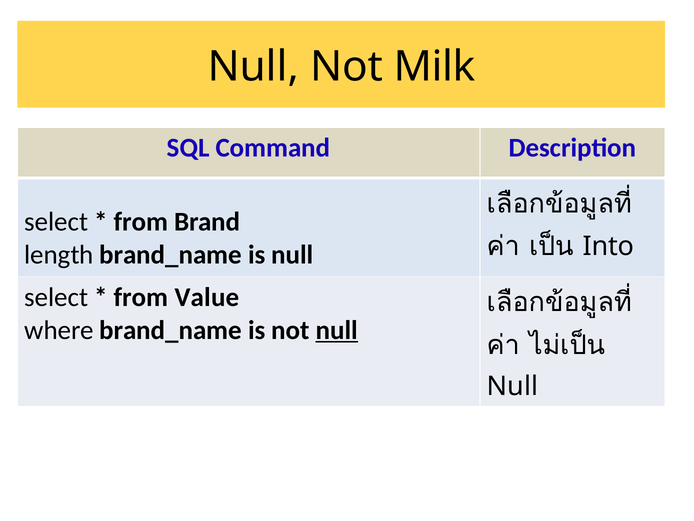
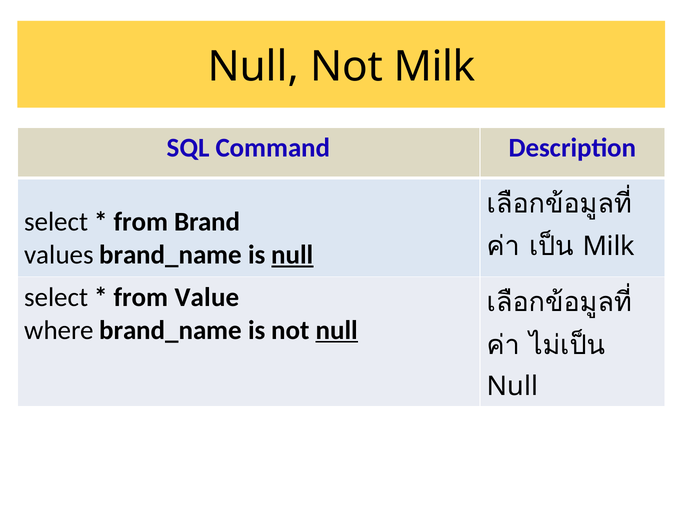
Into at (609, 246): Into -> Milk
length: length -> values
null at (292, 255) underline: none -> present
